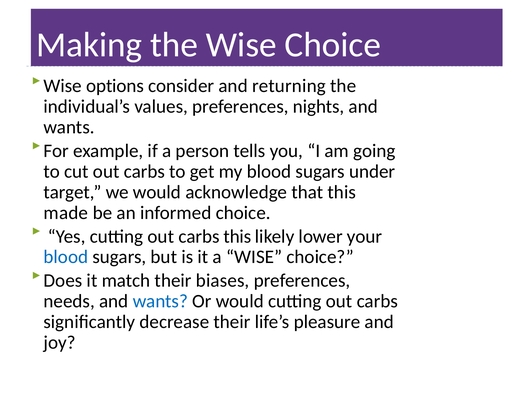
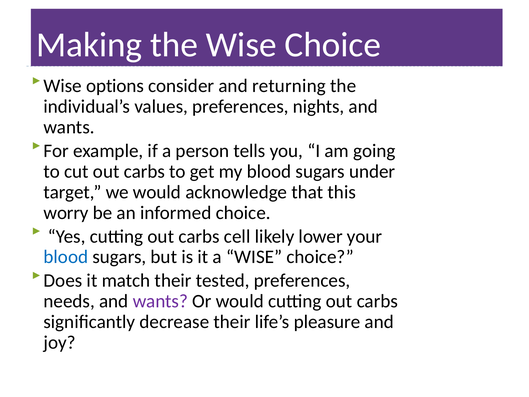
made: made -> worry
carbs this: this -> cell
biases: biases -> tested
wants at (160, 301) colour: blue -> purple
